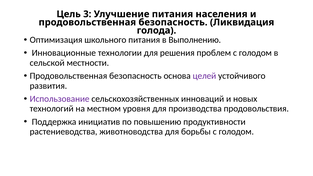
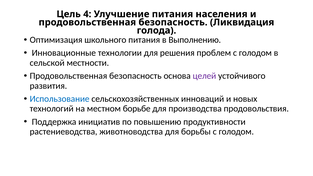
3: 3 -> 4
Использование colour: purple -> blue
уровня: уровня -> борьбе
